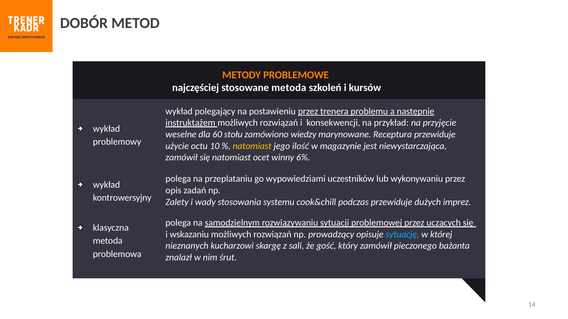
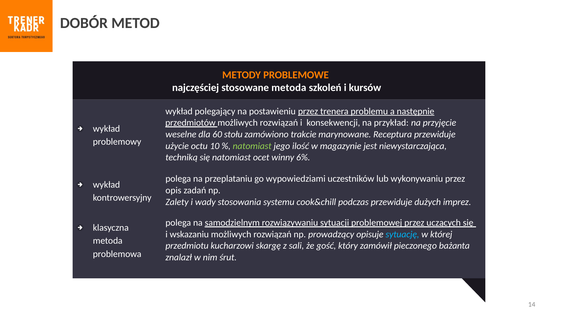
instruktażem: instruktażem -> przedmiotów
wiedzy: wiedzy -> trakcie
natomiast at (252, 146) colour: yellow -> light green
zamówił at (182, 158): zamówił -> techniką
nieznanych: nieznanych -> przedmiotu
